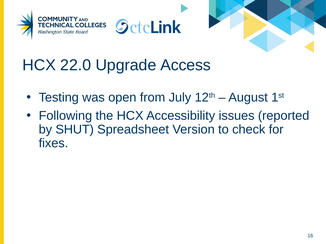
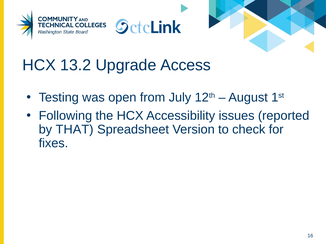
22.0: 22.0 -> 13.2
SHUT: SHUT -> THAT
